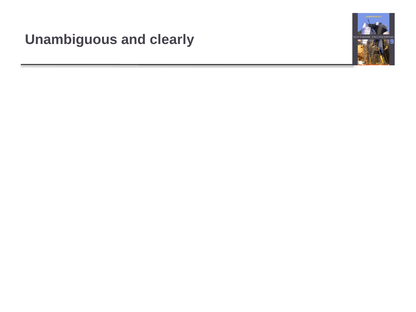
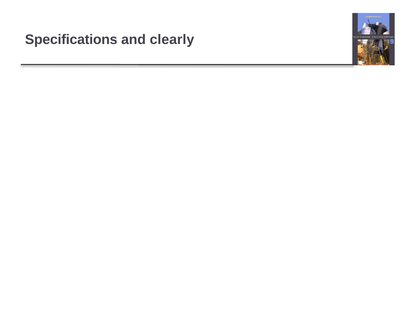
Unambiguous: Unambiguous -> Specifications
